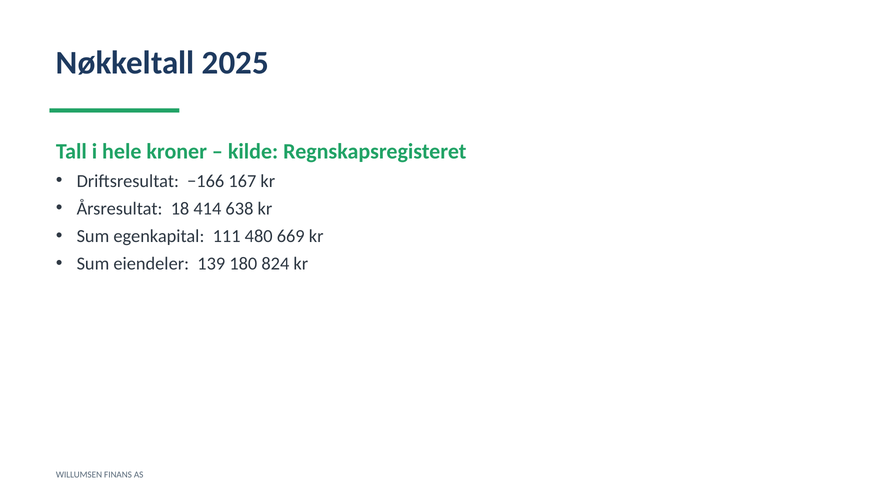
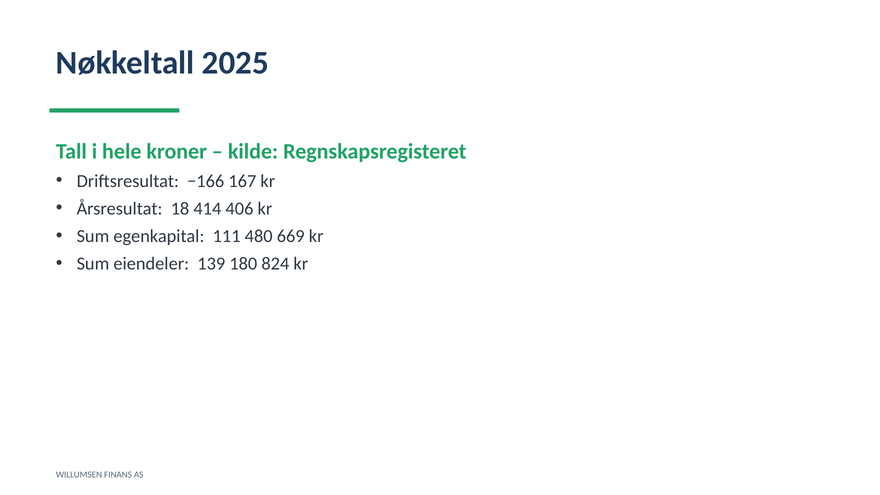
638: 638 -> 406
